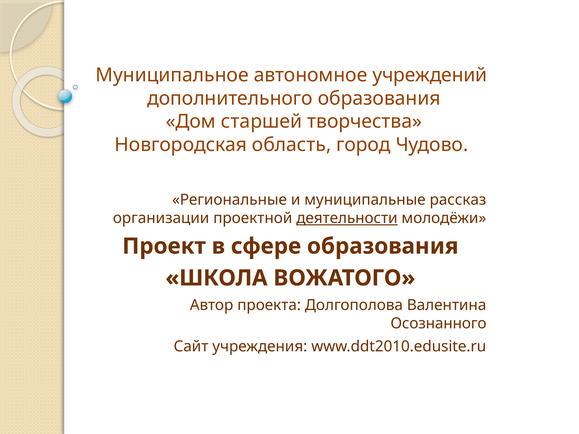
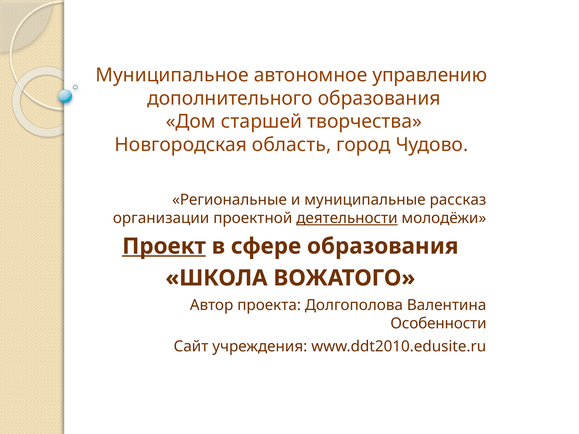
учреждений: учреждений -> управлению
Проект underline: none -> present
Осознанного: Осознанного -> Особенности
